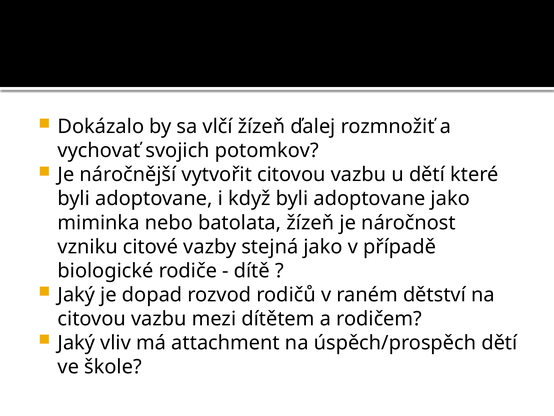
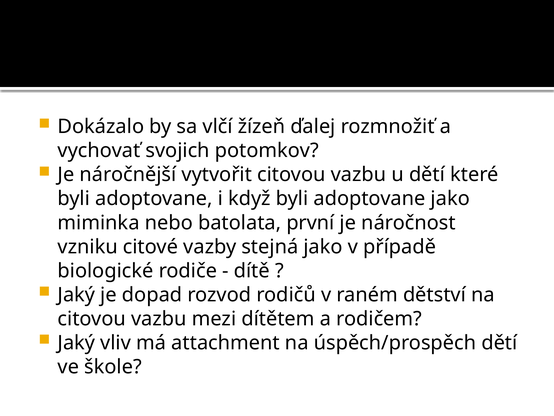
batolata žízeň: žízeň -> první
